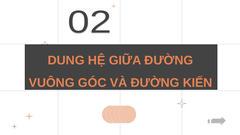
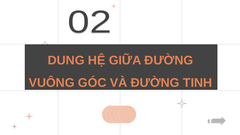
KIẾN: KIẾN -> TINH
